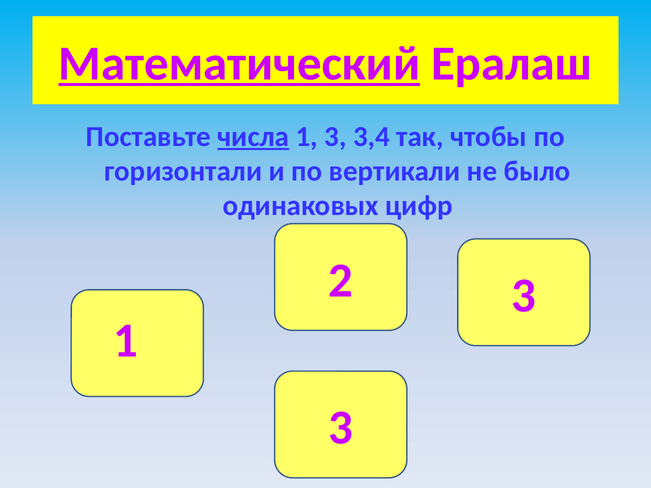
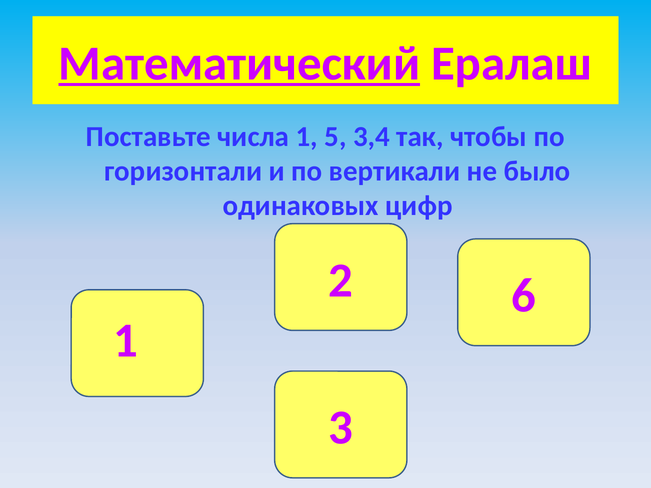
числа underline: present -> none
3 at (335, 137): 3 -> 5
2 3: 3 -> 6
